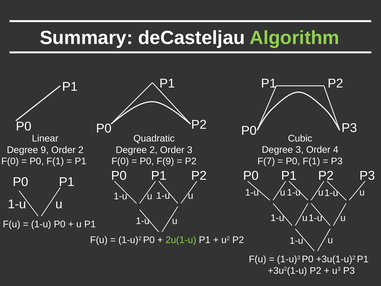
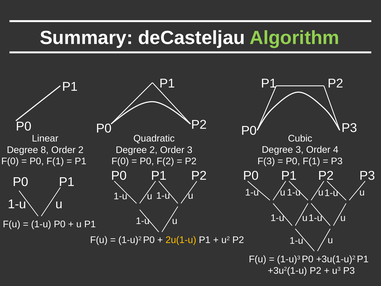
9: 9 -> 8
F(7: F(7 -> F(3
F(9: F(9 -> F(2
2u(1-u colour: light green -> yellow
